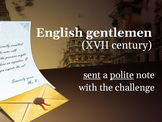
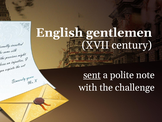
polite underline: present -> none
